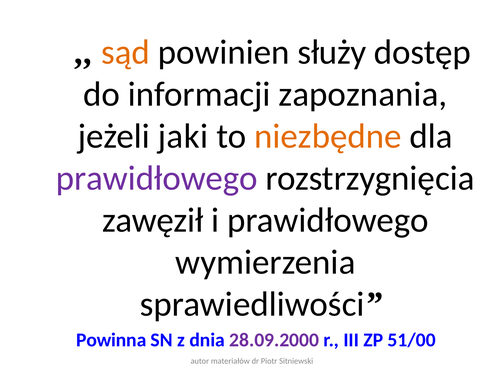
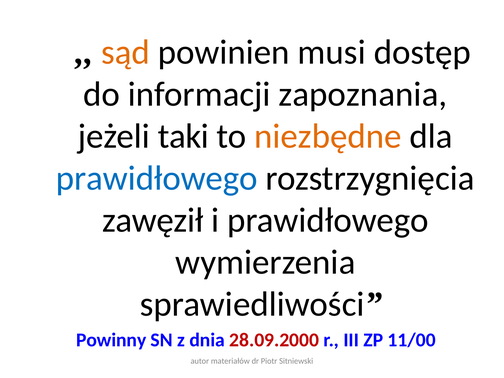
służy: służy -> musi
jaki: jaki -> taki
prawidłowego at (157, 178) colour: purple -> blue
Powinna: Powinna -> Powinny
28.09.2000 colour: purple -> red
51/00: 51/00 -> 11/00
